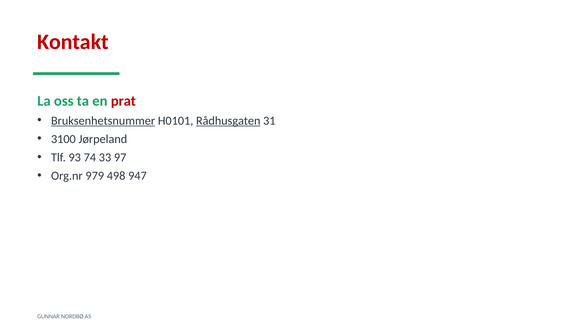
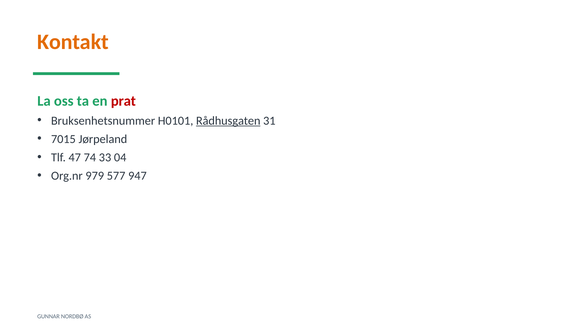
Kontakt colour: red -> orange
Bruksenhetsnummer underline: present -> none
3100: 3100 -> 7015
93: 93 -> 47
97: 97 -> 04
498: 498 -> 577
